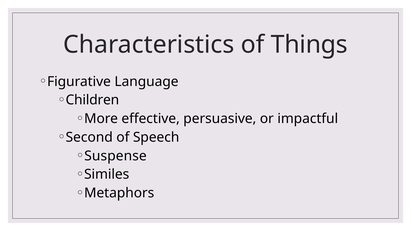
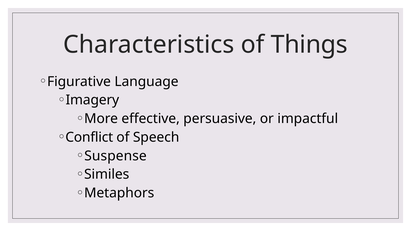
Children: Children -> Imagery
Second: Second -> Conflict
